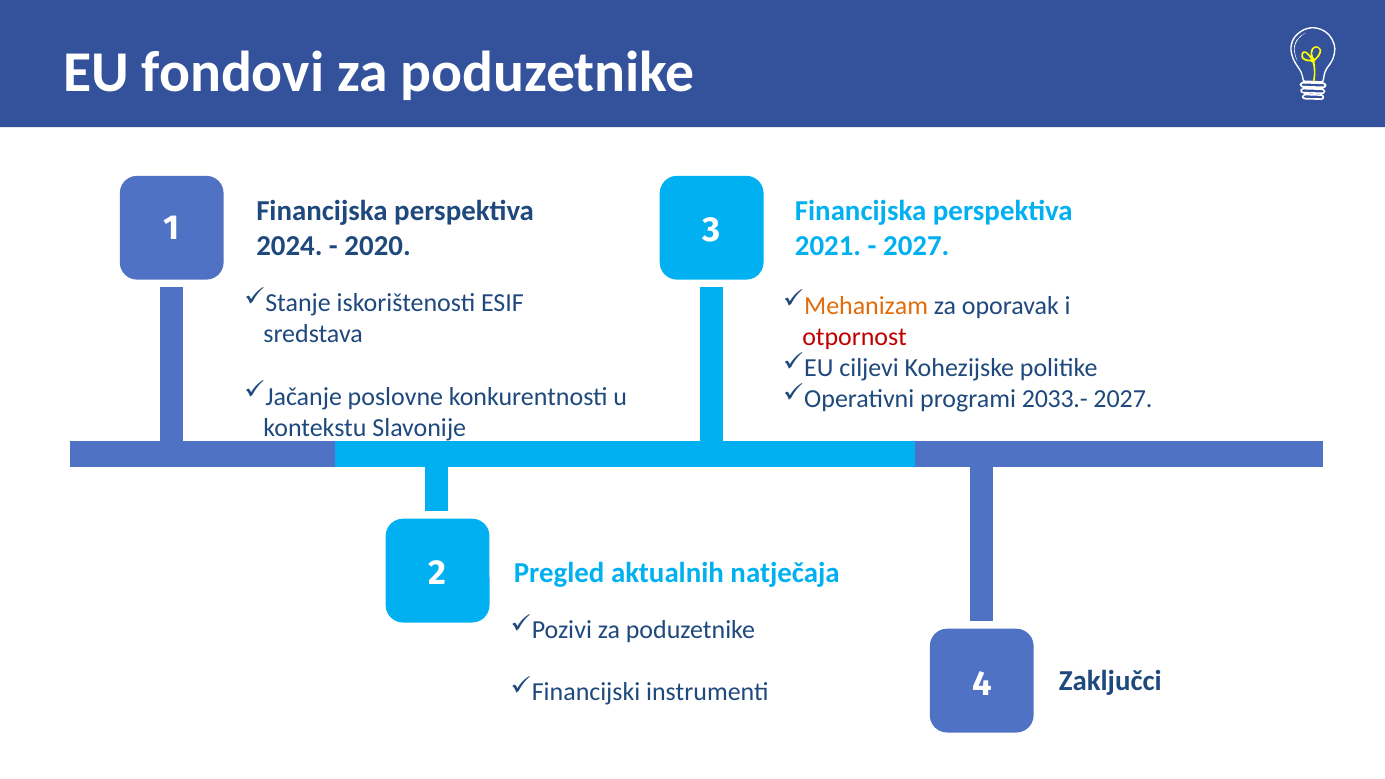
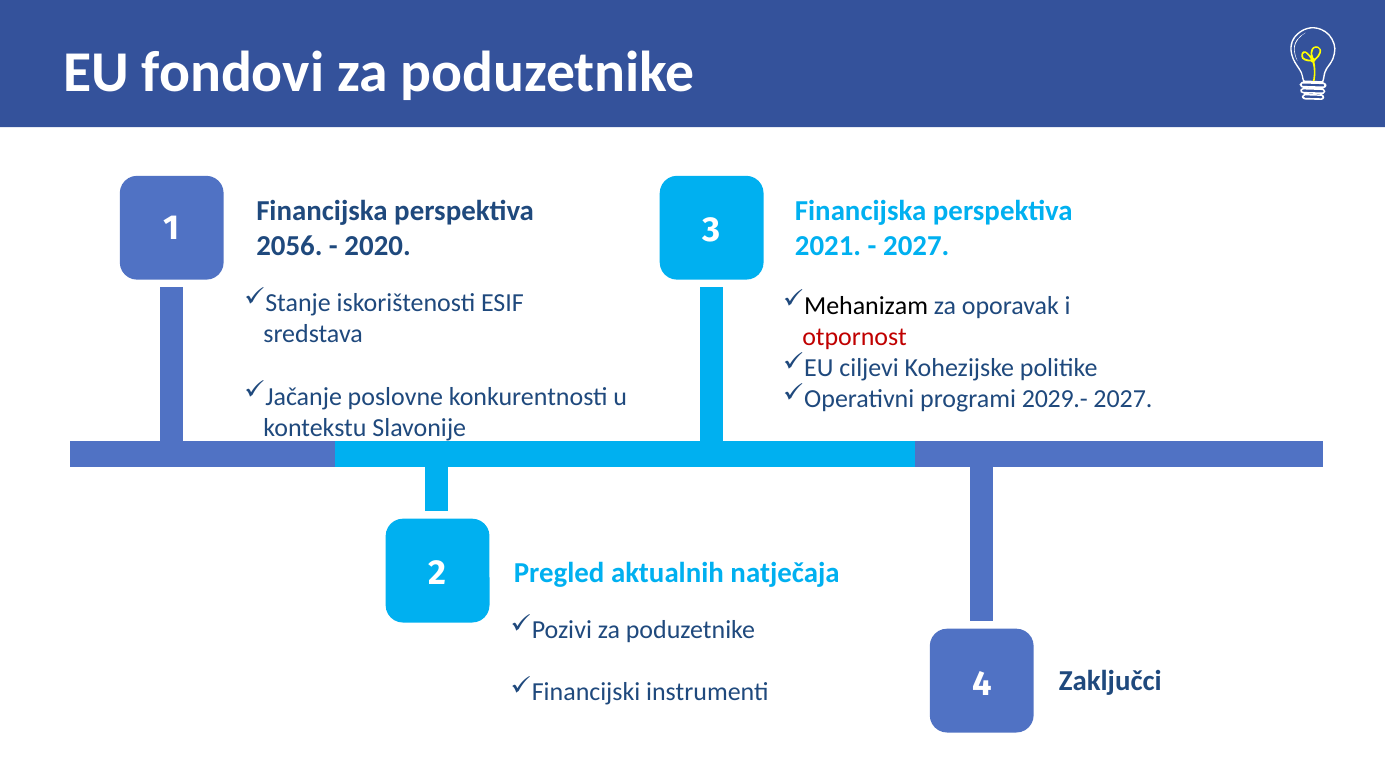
2024: 2024 -> 2056
Mehanizam colour: orange -> black
2033.-: 2033.- -> 2029.-
